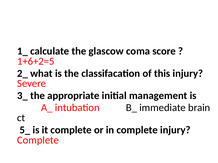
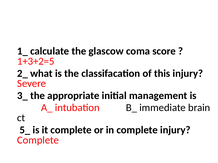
1+6+2=5: 1+6+2=5 -> 1+3+2=5
